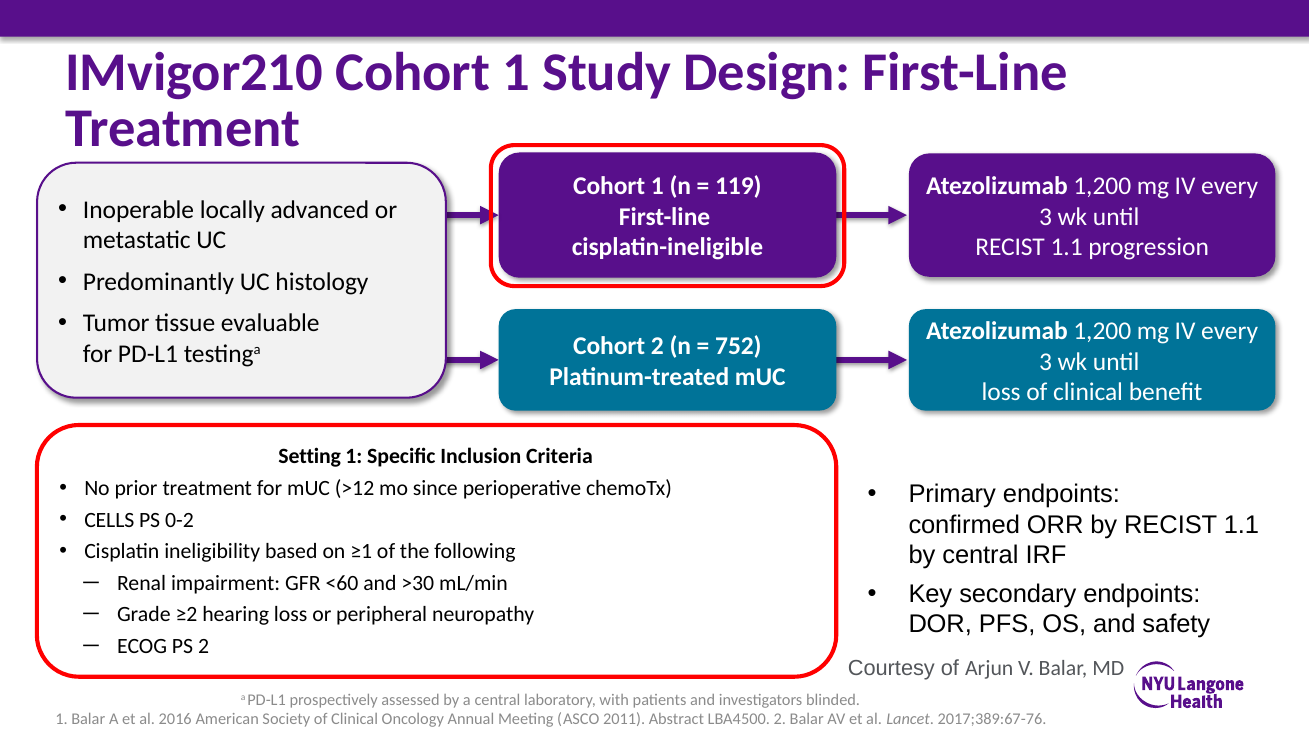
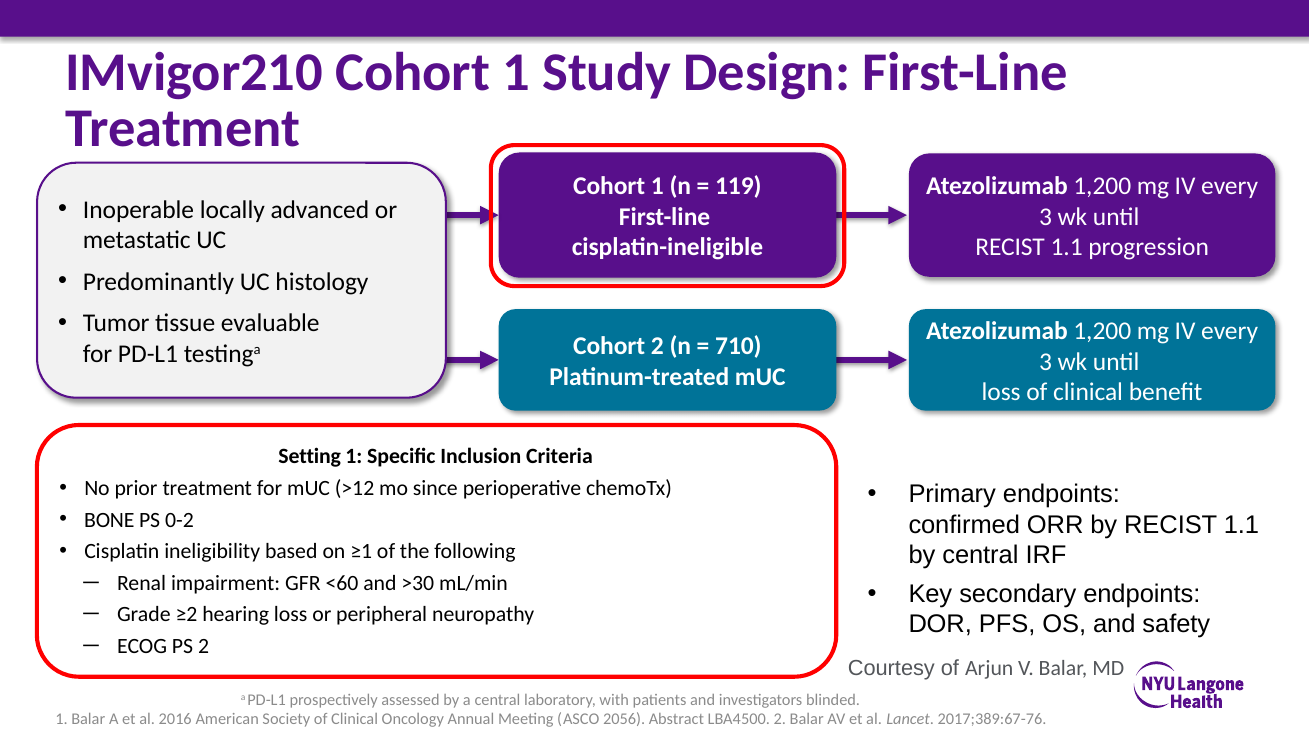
752: 752 -> 710
CELLS: CELLS -> BONE
2011: 2011 -> 2056
